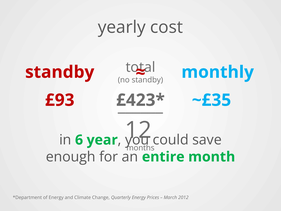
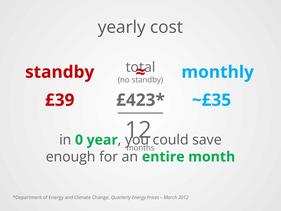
£93: £93 -> £39
6: 6 -> 0
